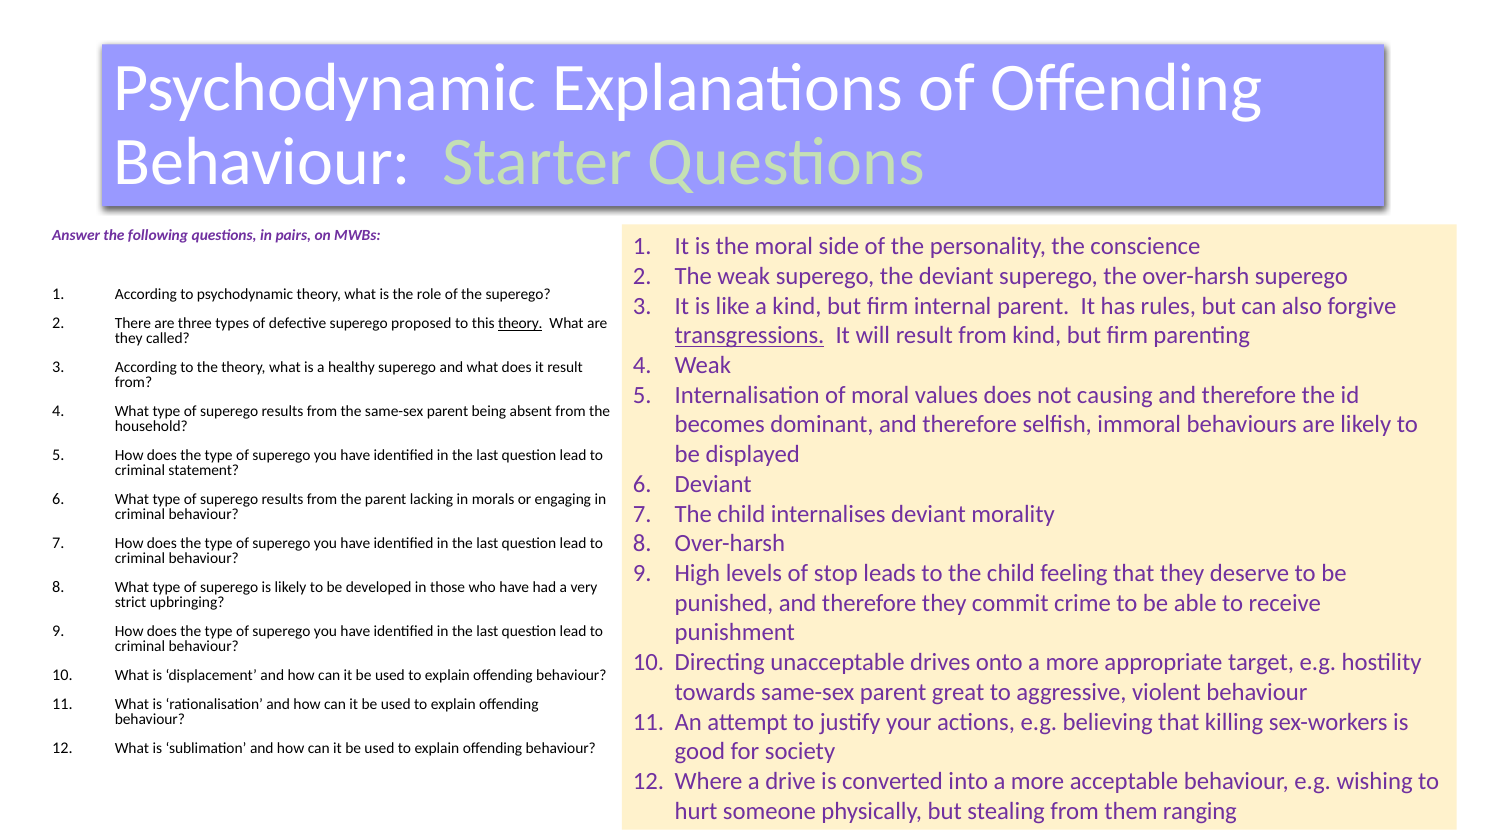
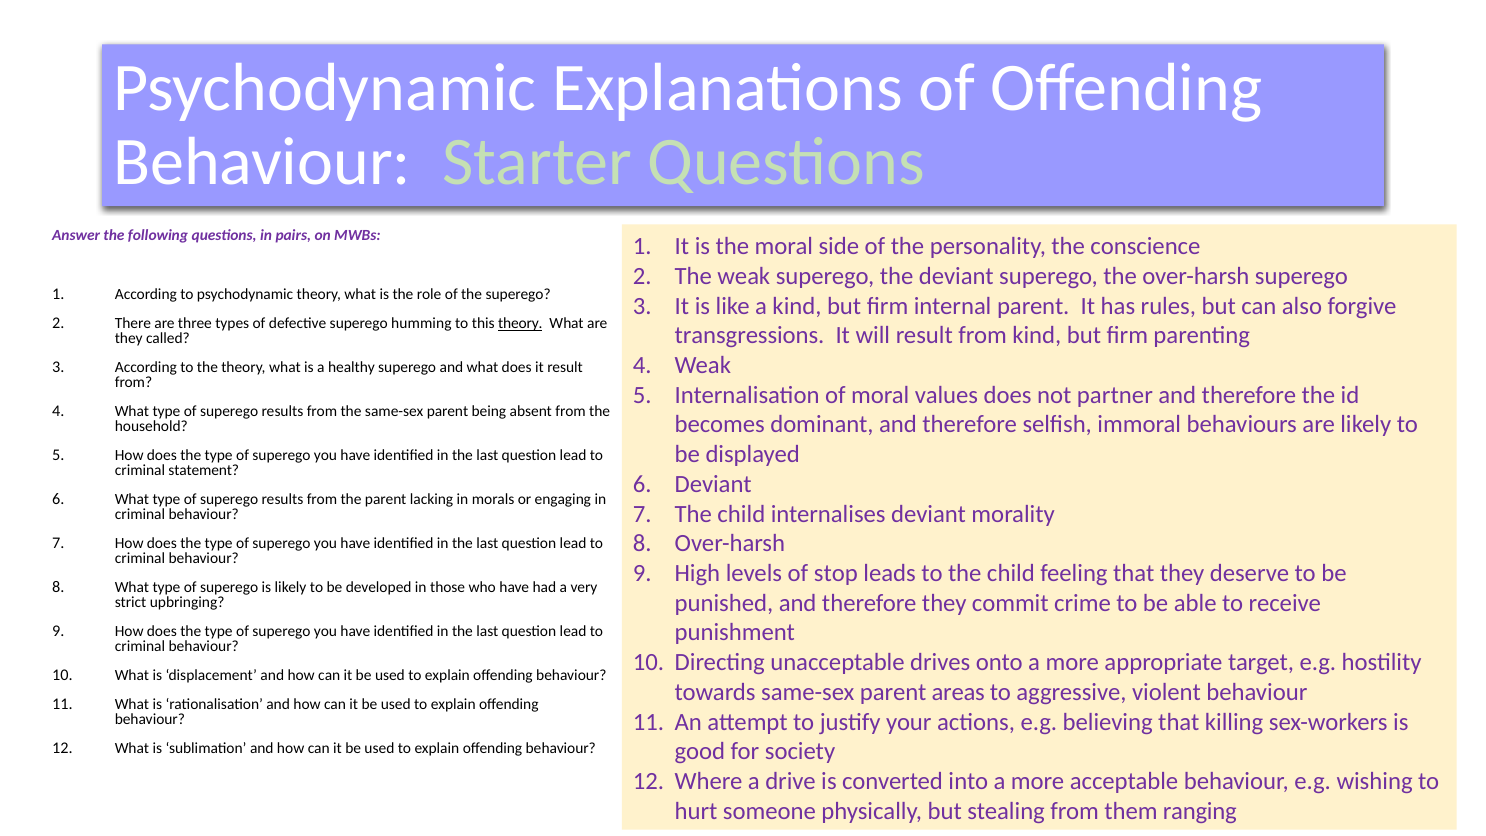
proposed: proposed -> humming
transgressions underline: present -> none
causing: causing -> partner
great: great -> areas
